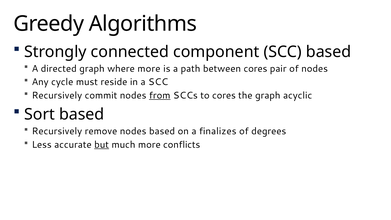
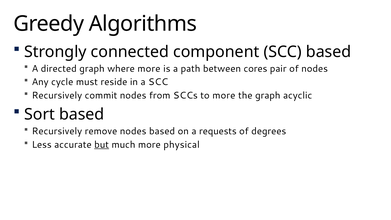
from underline: present -> none
to cores: cores -> more
finalizes: finalizes -> requests
conflicts: conflicts -> physical
